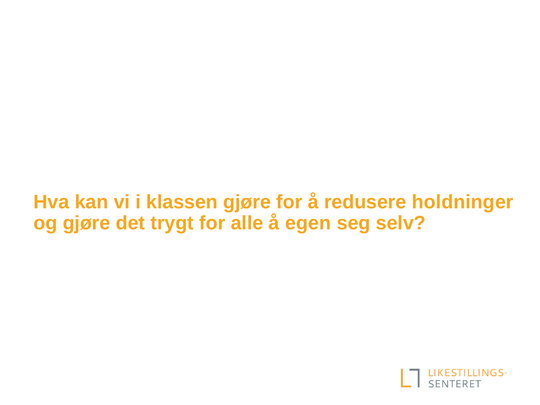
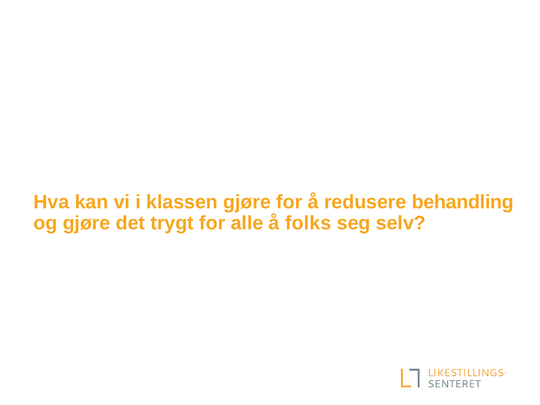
holdninger: holdninger -> behandling
egen: egen -> folks
